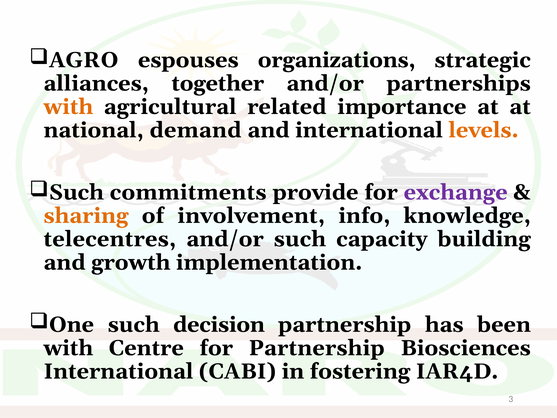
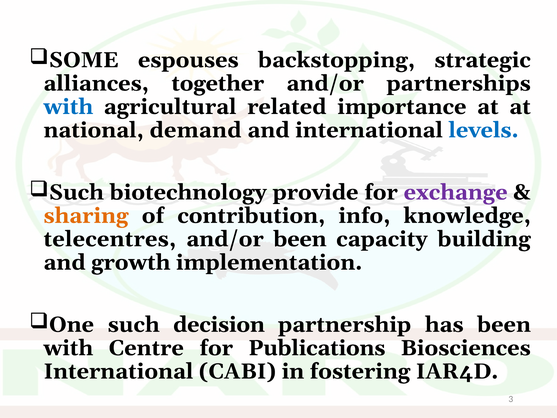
AGRO: AGRO -> SOME
organizations: organizations -> backstopping
with at (68, 107) colour: orange -> blue
levels colour: orange -> blue
commitments: commitments -> biotechnology
involvement: involvement -> contribution
and/or such: such -> been
for Partnership: Partnership -> Publications
